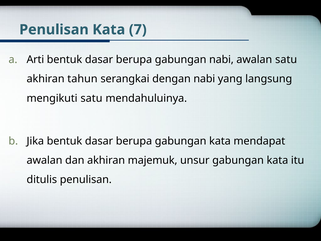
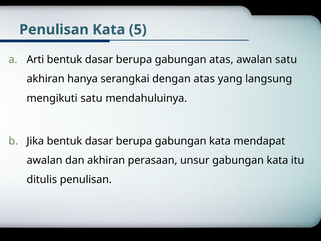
7: 7 -> 5
gabungan nabi: nabi -> atas
tahun: tahun -> hanya
dengan nabi: nabi -> atas
majemuk: majemuk -> perasaan
